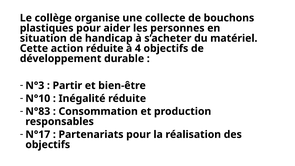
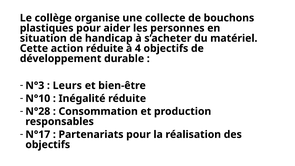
Partir: Partir -> Leurs
N°83: N°83 -> N°28
